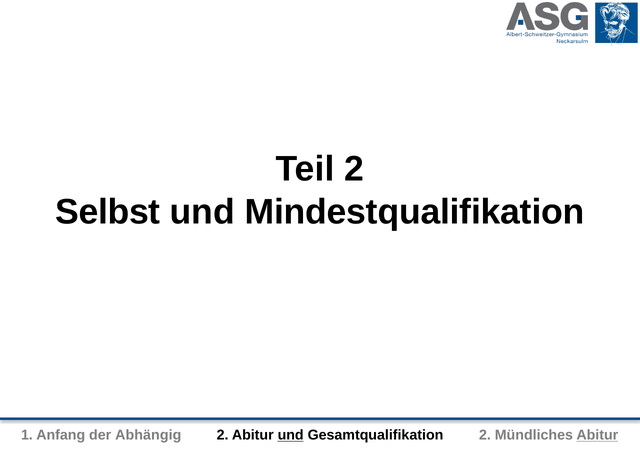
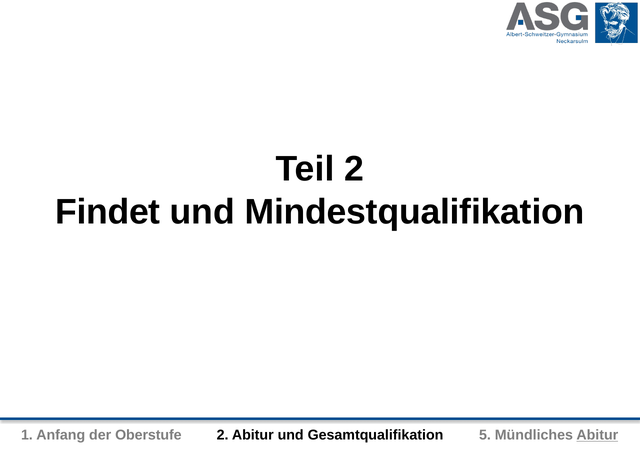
Selbst: Selbst -> Findet
Abhängig: Abhängig -> Oberstufe
und at (291, 435) underline: present -> none
Gesamtqualifikation 2: 2 -> 5
